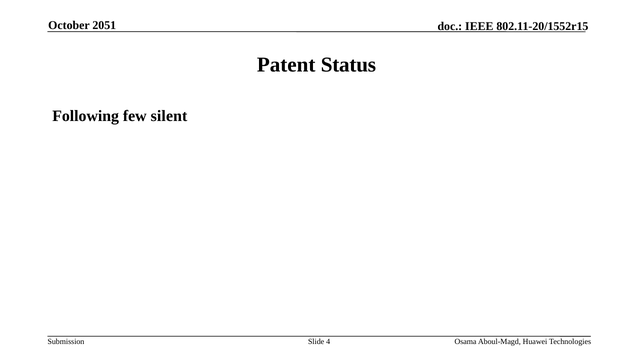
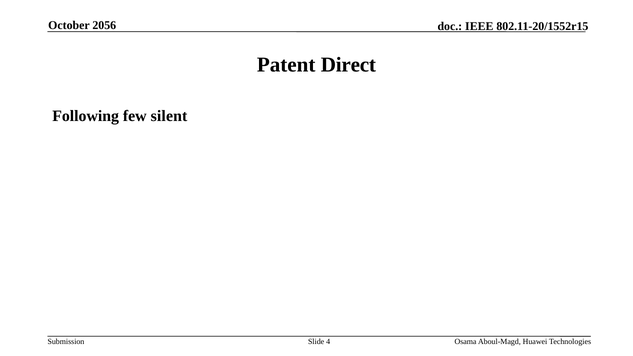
2051: 2051 -> 2056
Status: Status -> Direct
